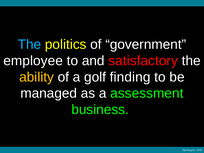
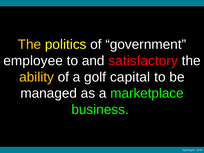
The at (29, 44) colour: light blue -> yellow
finding: finding -> capital
assessment: assessment -> marketplace
